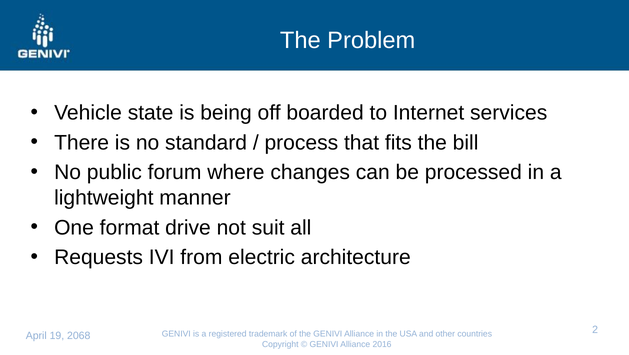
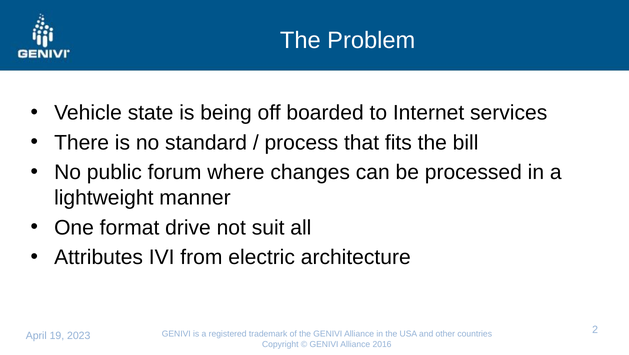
Requests: Requests -> Attributes
2068: 2068 -> 2023
